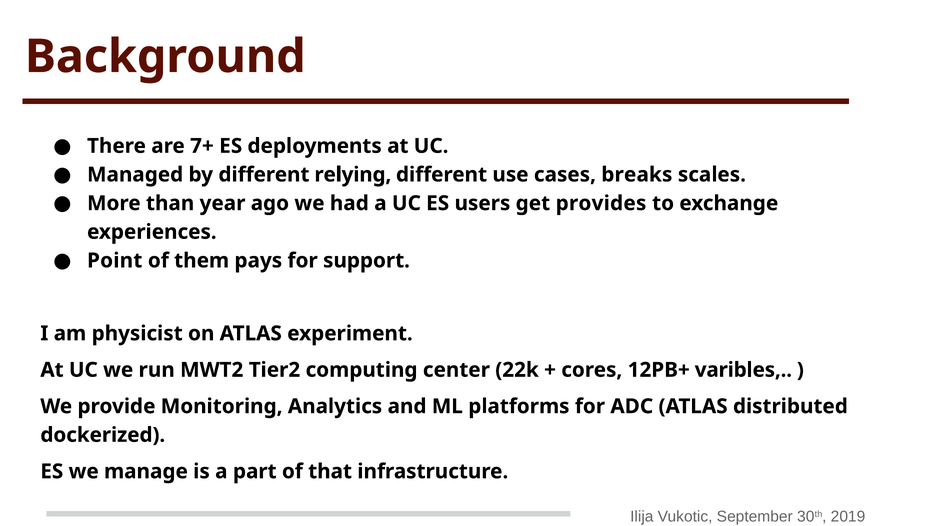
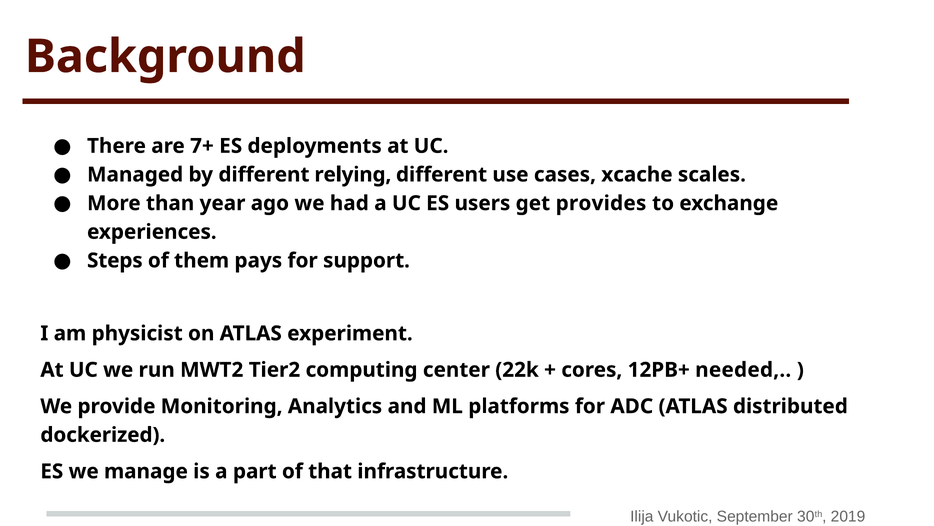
breaks: breaks -> xcache
Point: Point -> Steps
varibles: varibles -> needed
